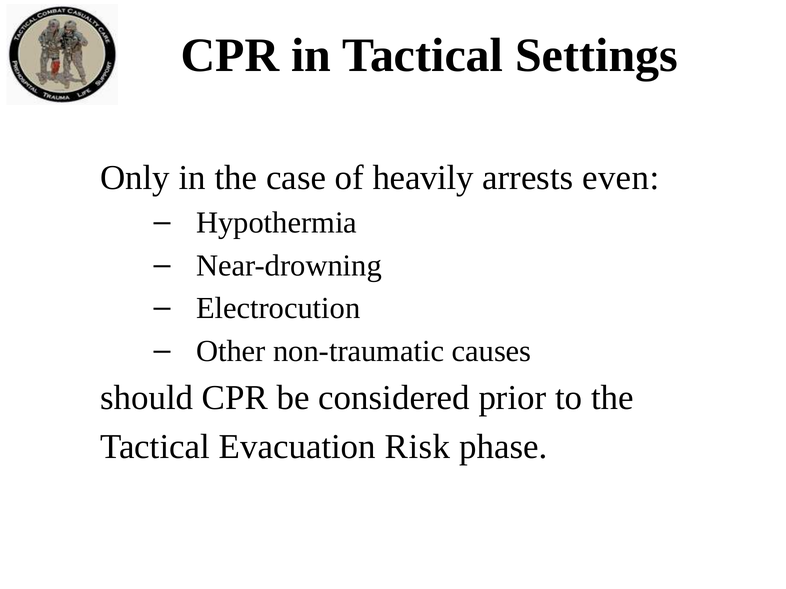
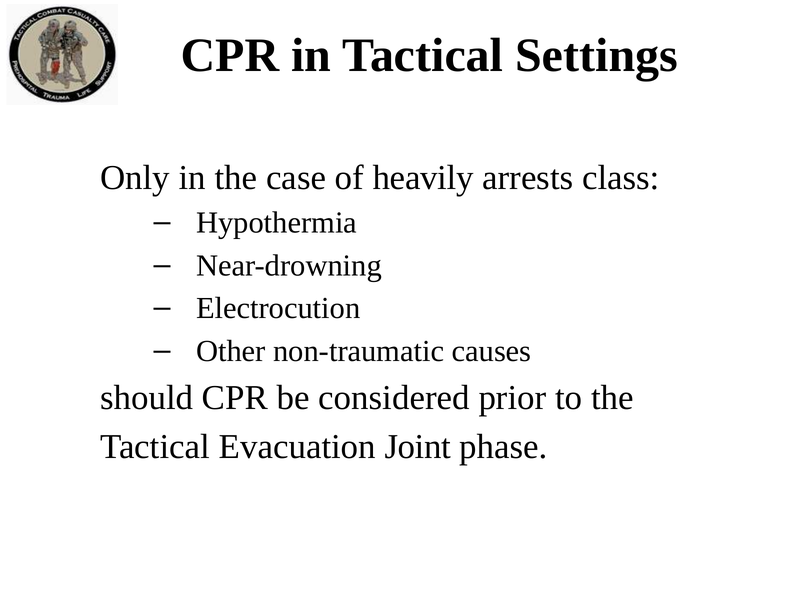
even: even -> class
Risk: Risk -> Joint
